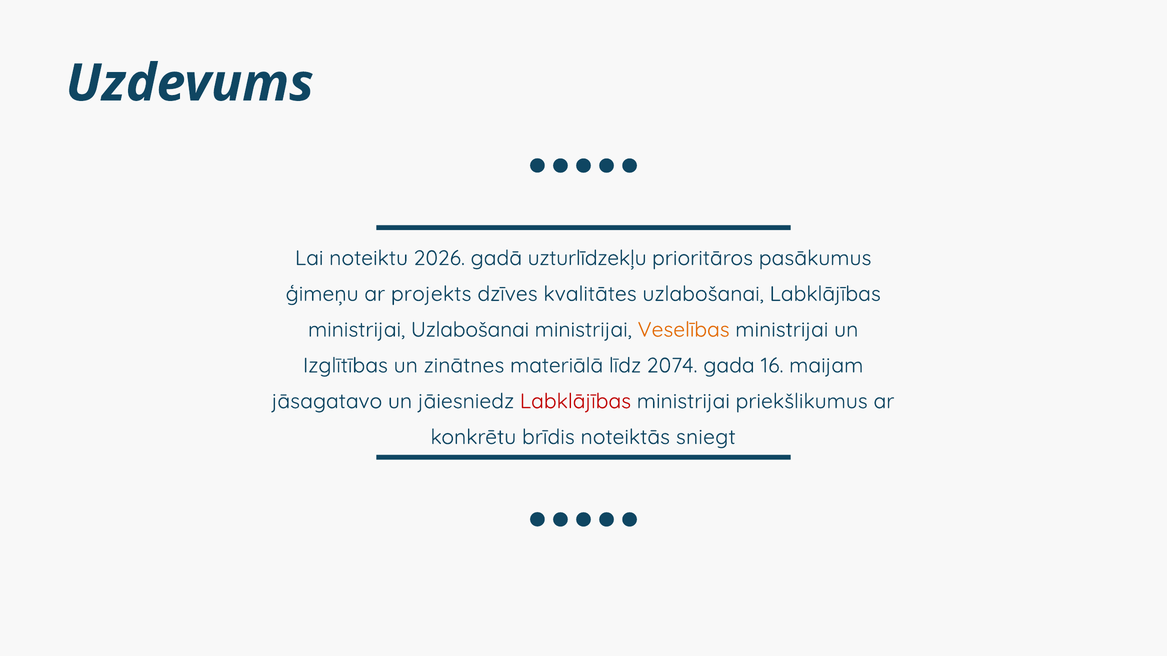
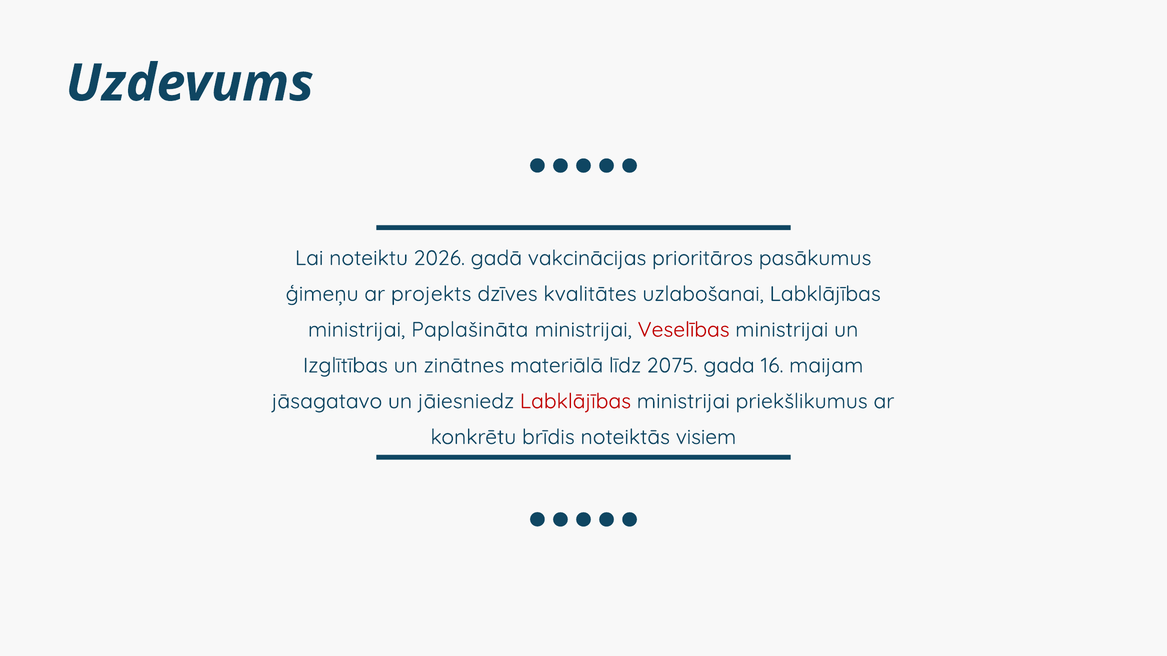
uzturlīdzekļu: uzturlīdzekļu -> vakcinācijas
ministrijai Uzlabošanai: Uzlabošanai -> Paplašināta
Veselības colour: orange -> red
2074: 2074 -> 2075
sniegt: sniegt -> visiem
